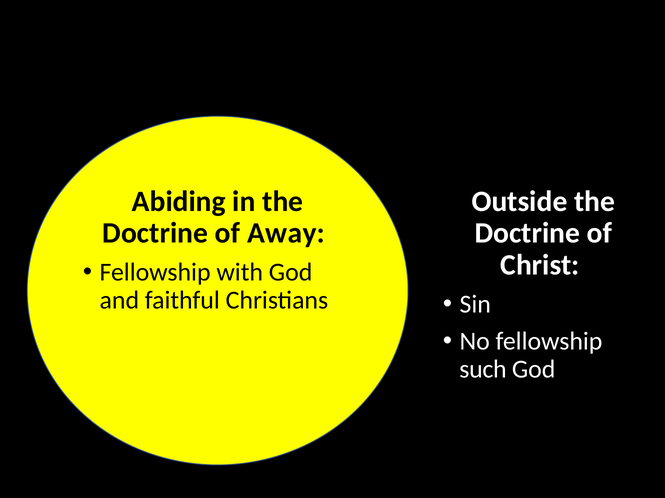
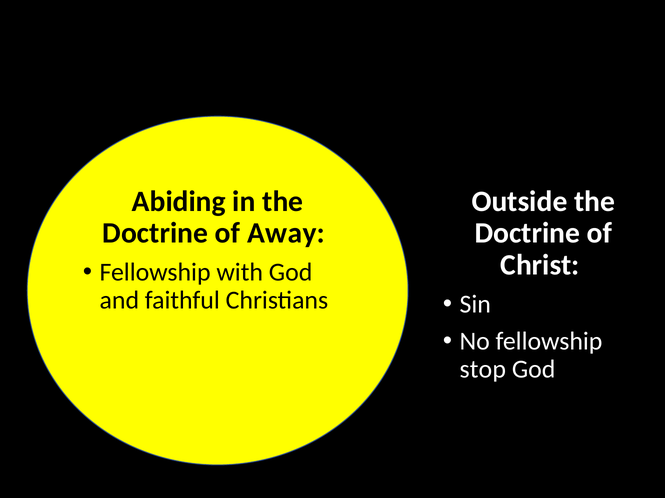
such: such -> stop
